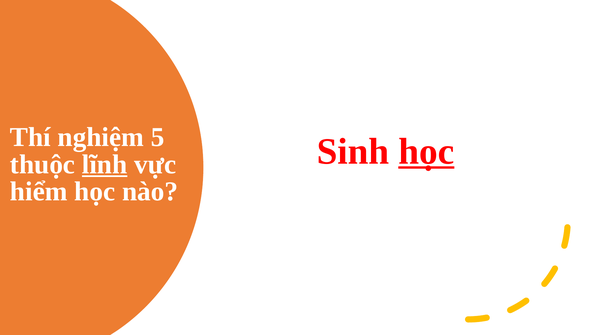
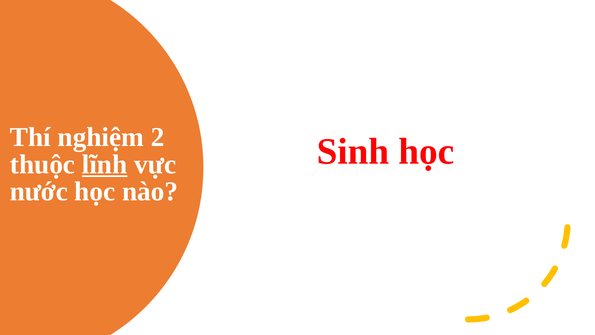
5: 5 -> 2
học at (426, 151) underline: present -> none
hiểm: hiểm -> nước
